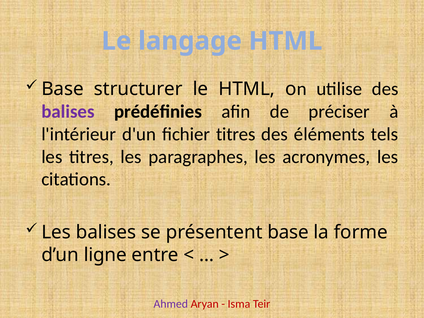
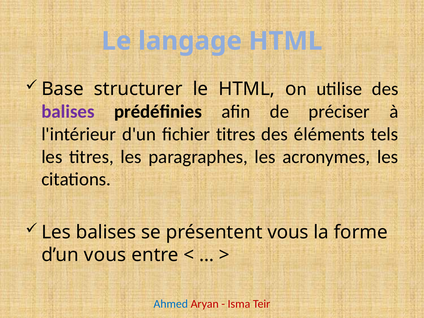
présentent base: base -> vous
d’un ligne: ligne -> vous
Ahmed colour: purple -> blue
